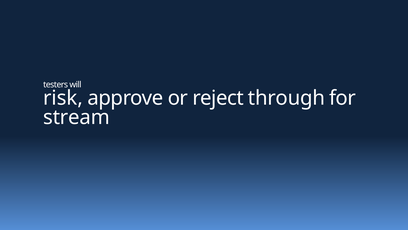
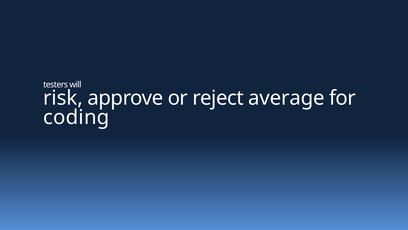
through: through -> average
stream: stream -> coding
